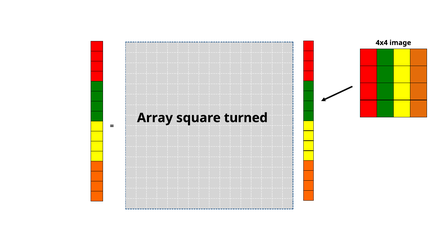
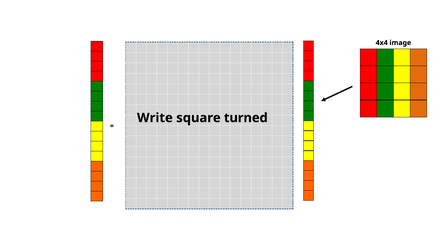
Array: Array -> Write
